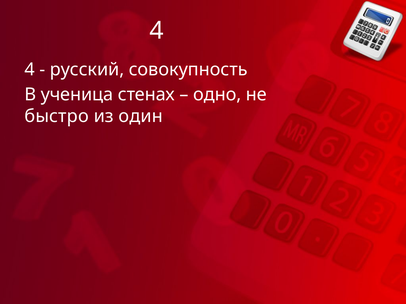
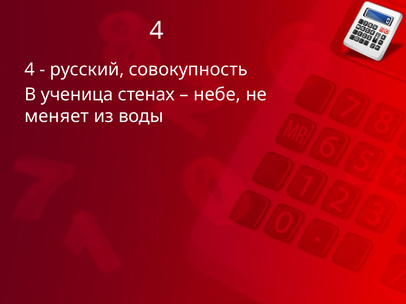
одно: одно -> небе
быстро: быстро -> меняет
один: один -> воды
